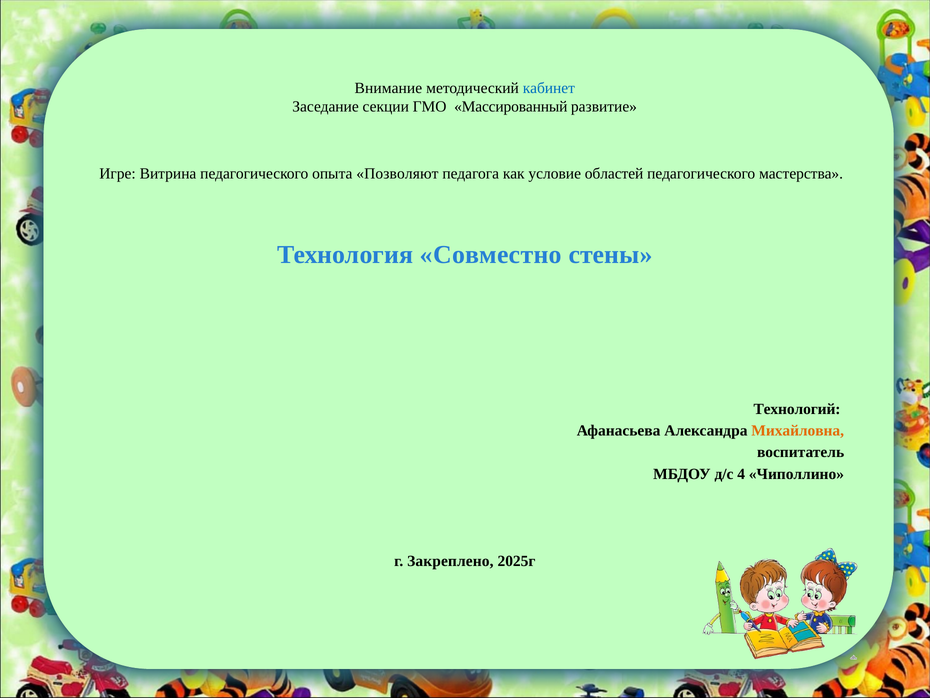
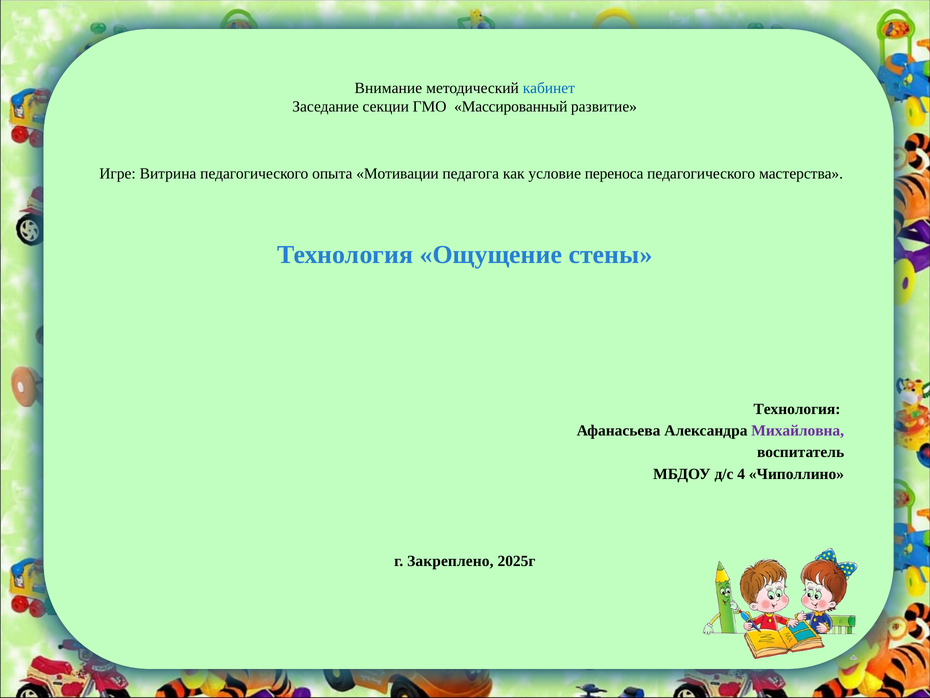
Позволяют: Позволяют -> Мотивации
областей: областей -> переноса
Совместно: Совместно -> Ощущение
Технологий at (797, 409): Технологий -> Технология
Михайловна colour: orange -> purple
